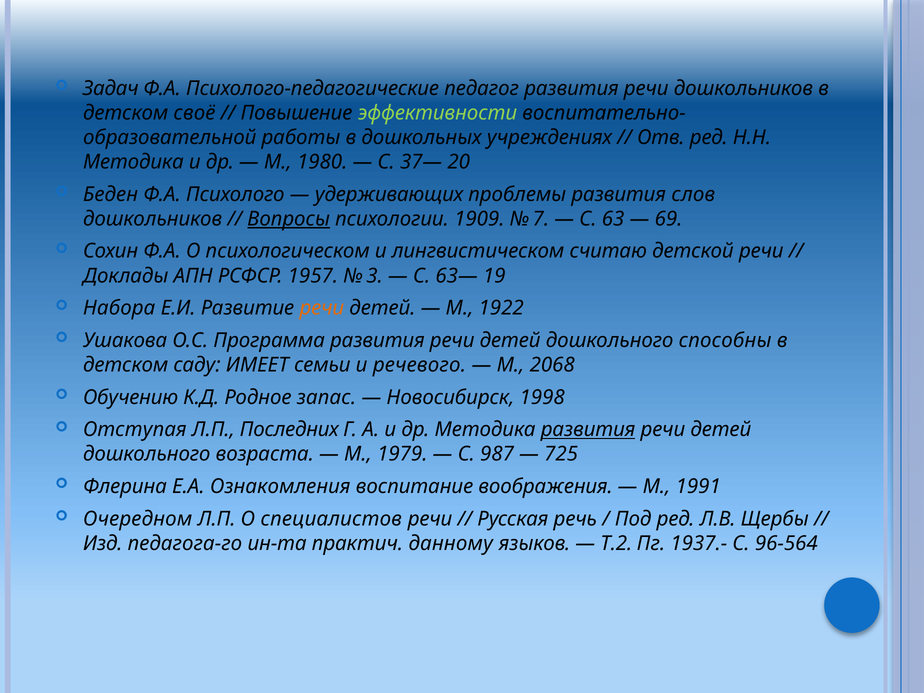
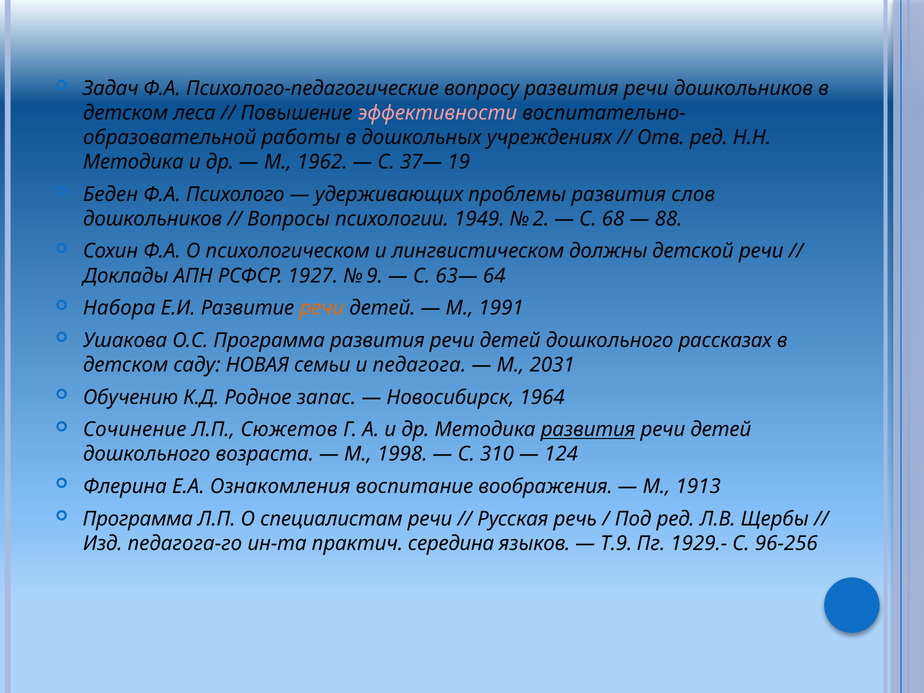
педагог: педагог -> вопросу
своё: своё -> леса
эффективности colour: light green -> pink
1980: 1980 -> 1962
20: 20 -> 19
Вопросы underline: present -> none
1909: 1909 -> 1949
7: 7 -> 2
63: 63 -> 68
69: 69 -> 88
считаю: считаю -> должны
1957: 1957 -> 1927
3: 3 -> 9
19: 19 -> 64
1922: 1922 -> 1991
способны: способны -> рассказах
ИМЕЕТ: ИМЕЕТ -> НОВАЯ
речевого: речевого -> педагога
2068: 2068 -> 2031
1998: 1998 -> 1964
Отступая: Отступая -> Сочинение
Последних: Последних -> Сюжетов
1979: 1979 -> 1998
987: 987 -> 310
725: 725 -> 124
1991: 1991 -> 1913
Очередном at (138, 519): Очередном -> Программа
специалистов: специалистов -> специалистам
данному: данному -> середина
Т.2: Т.2 -> Т.9
1937.-: 1937.- -> 1929.-
96−564: 96−564 -> 96−256
